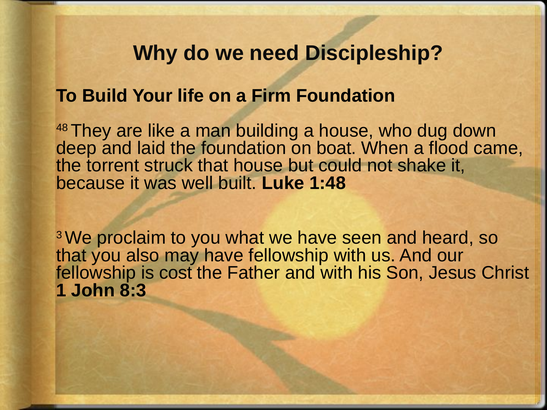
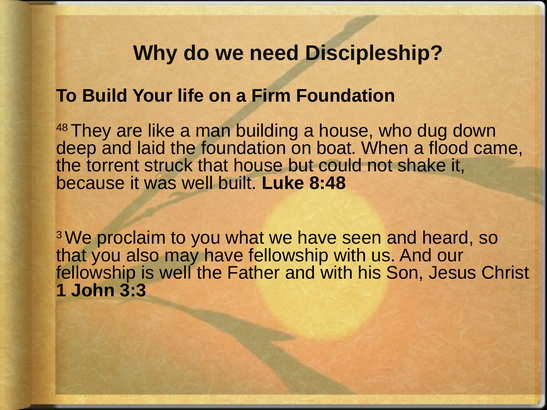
1:48: 1:48 -> 8:48
is cost: cost -> well
8:3: 8:3 -> 3:3
